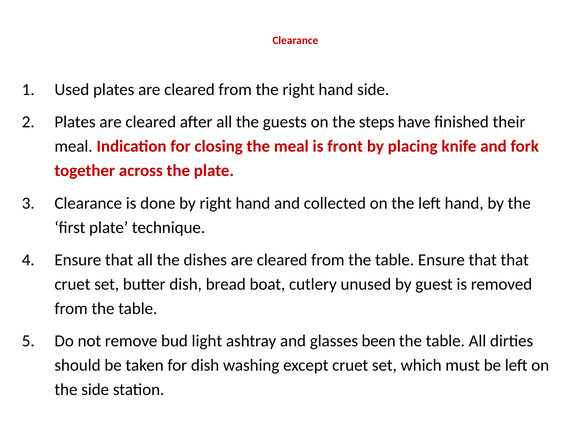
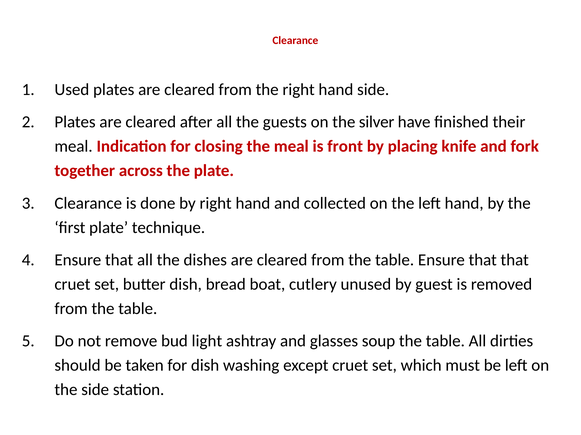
steps: steps -> silver
been: been -> soup
